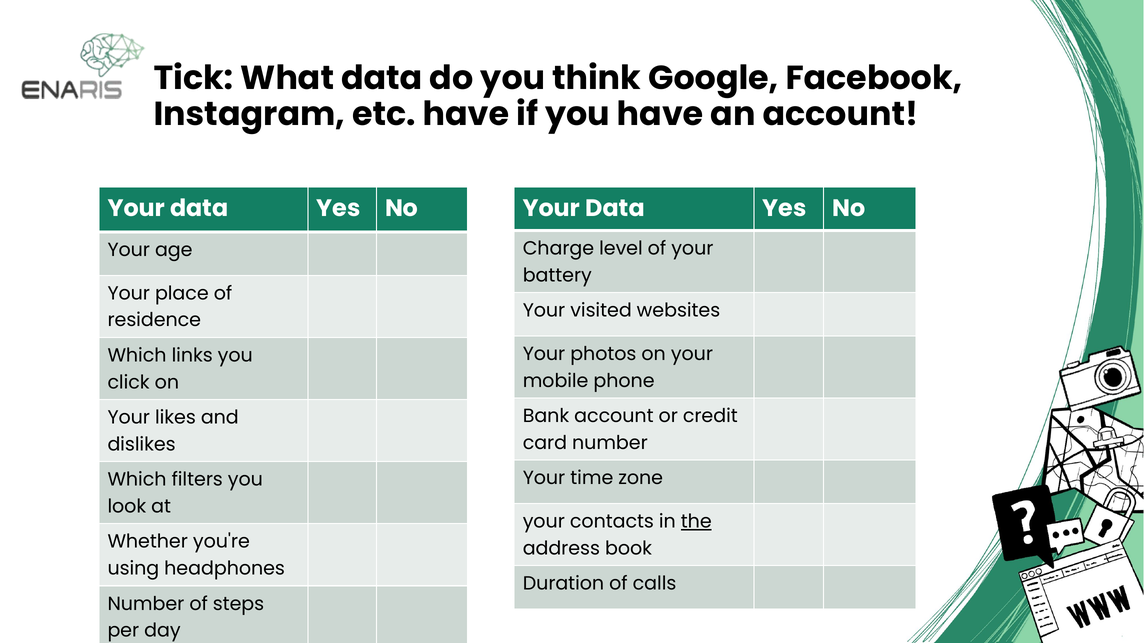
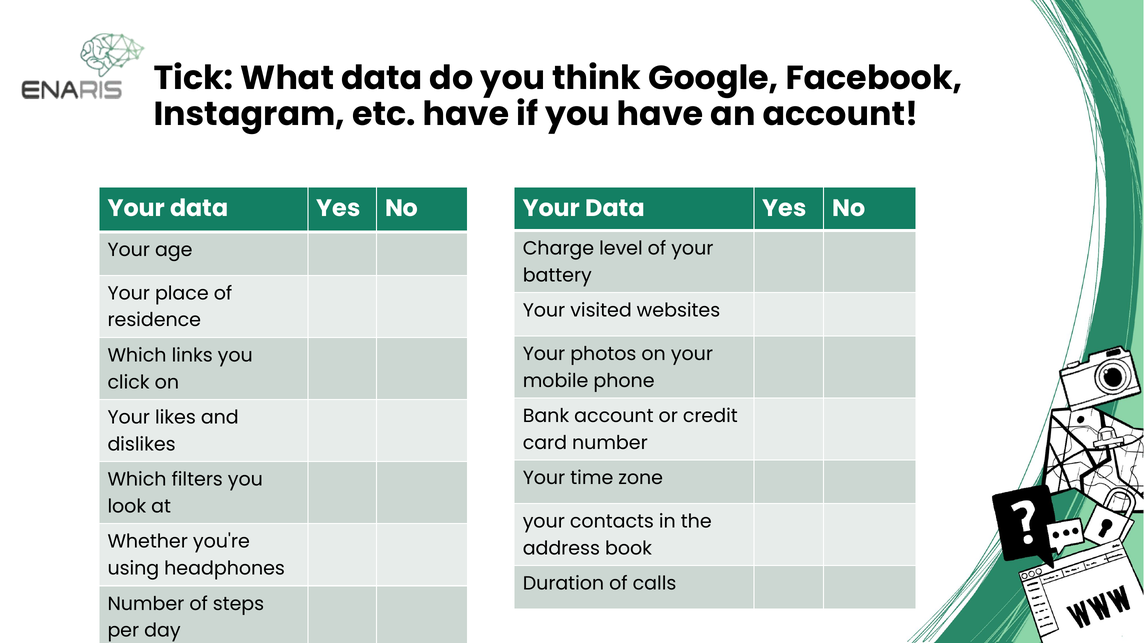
the underline: present -> none
